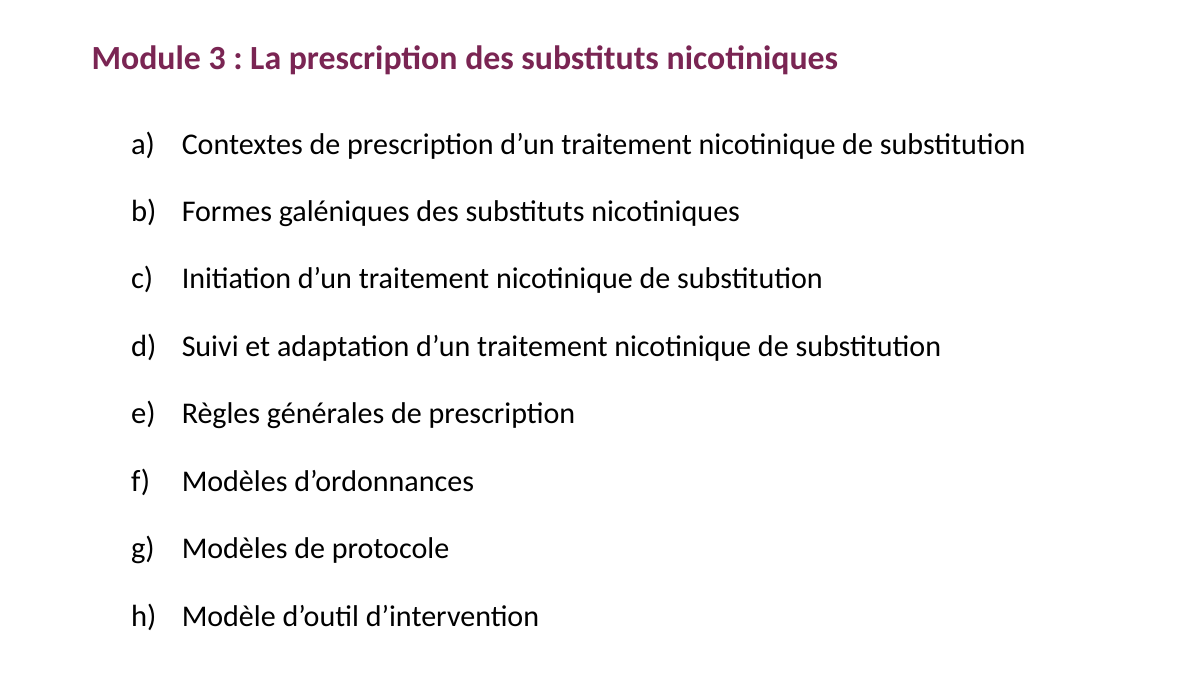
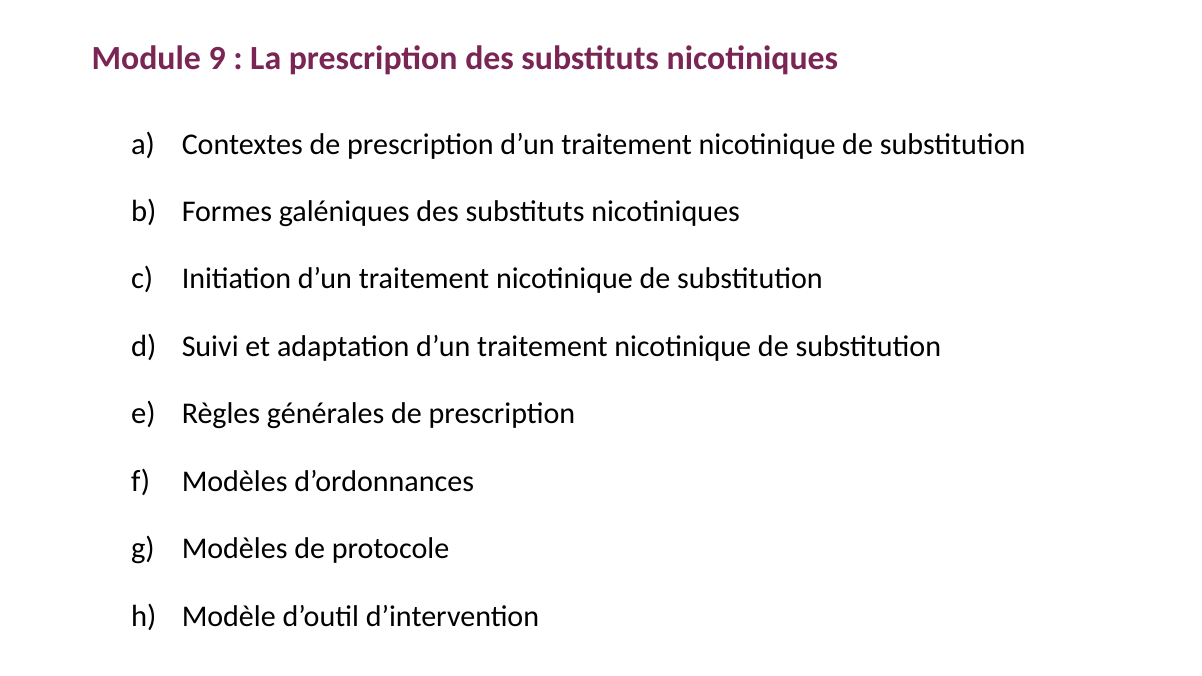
3: 3 -> 9
